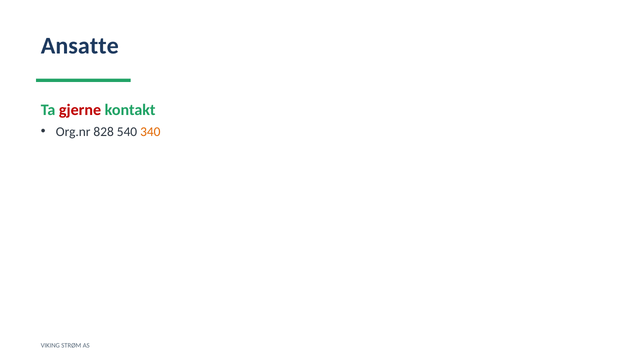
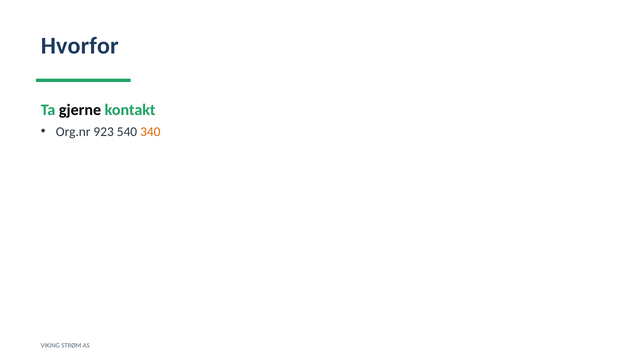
Ansatte: Ansatte -> Hvorfor
gjerne colour: red -> black
828: 828 -> 923
